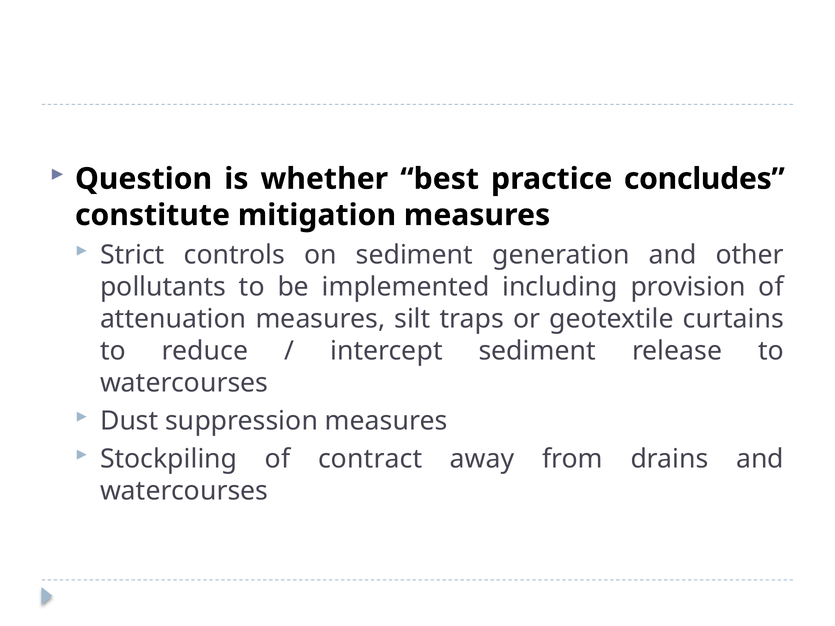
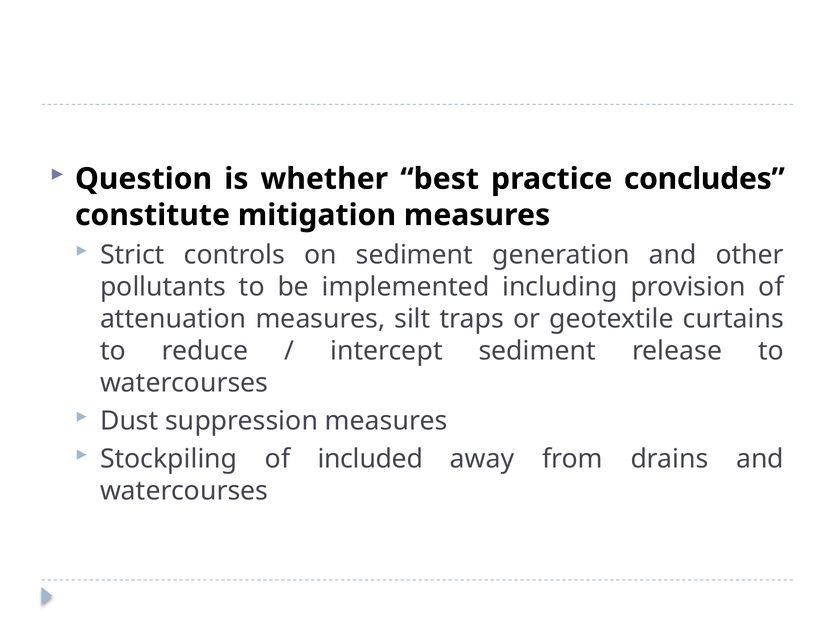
contract: contract -> included
